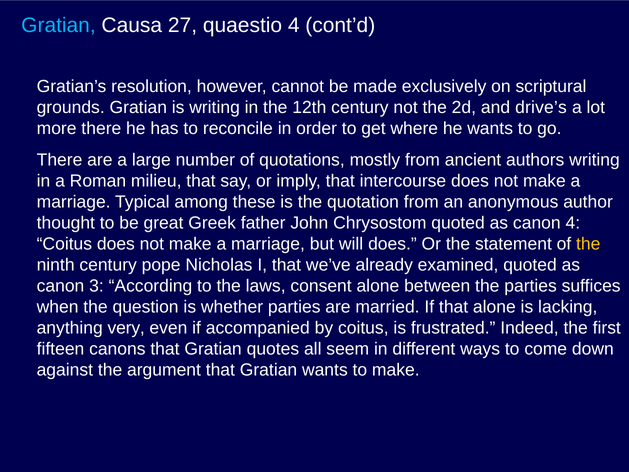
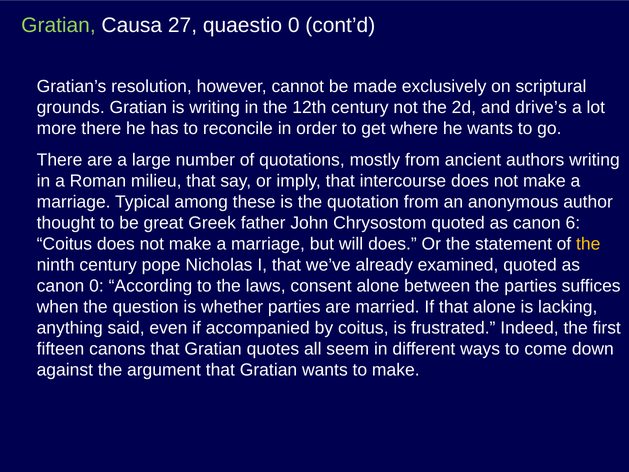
Gratian at (58, 25) colour: light blue -> light green
quaestio 4: 4 -> 0
canon 4: 4 -> 6
canon 3: 3 -> 0
very: very -> said
